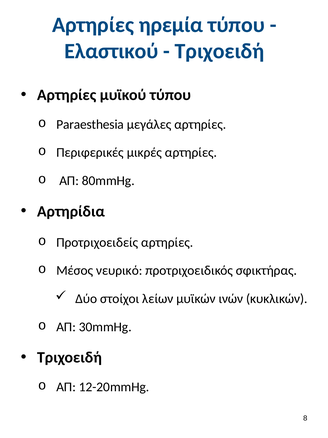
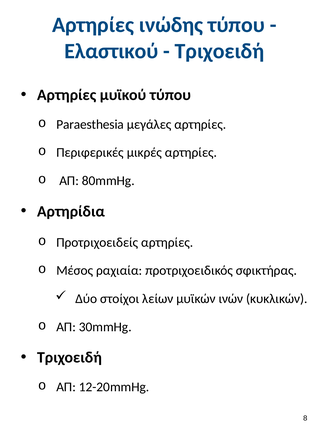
ηρεμία: ηρεμία -> ινώδης
νευρικό: νευρικό -> ραχιαία
